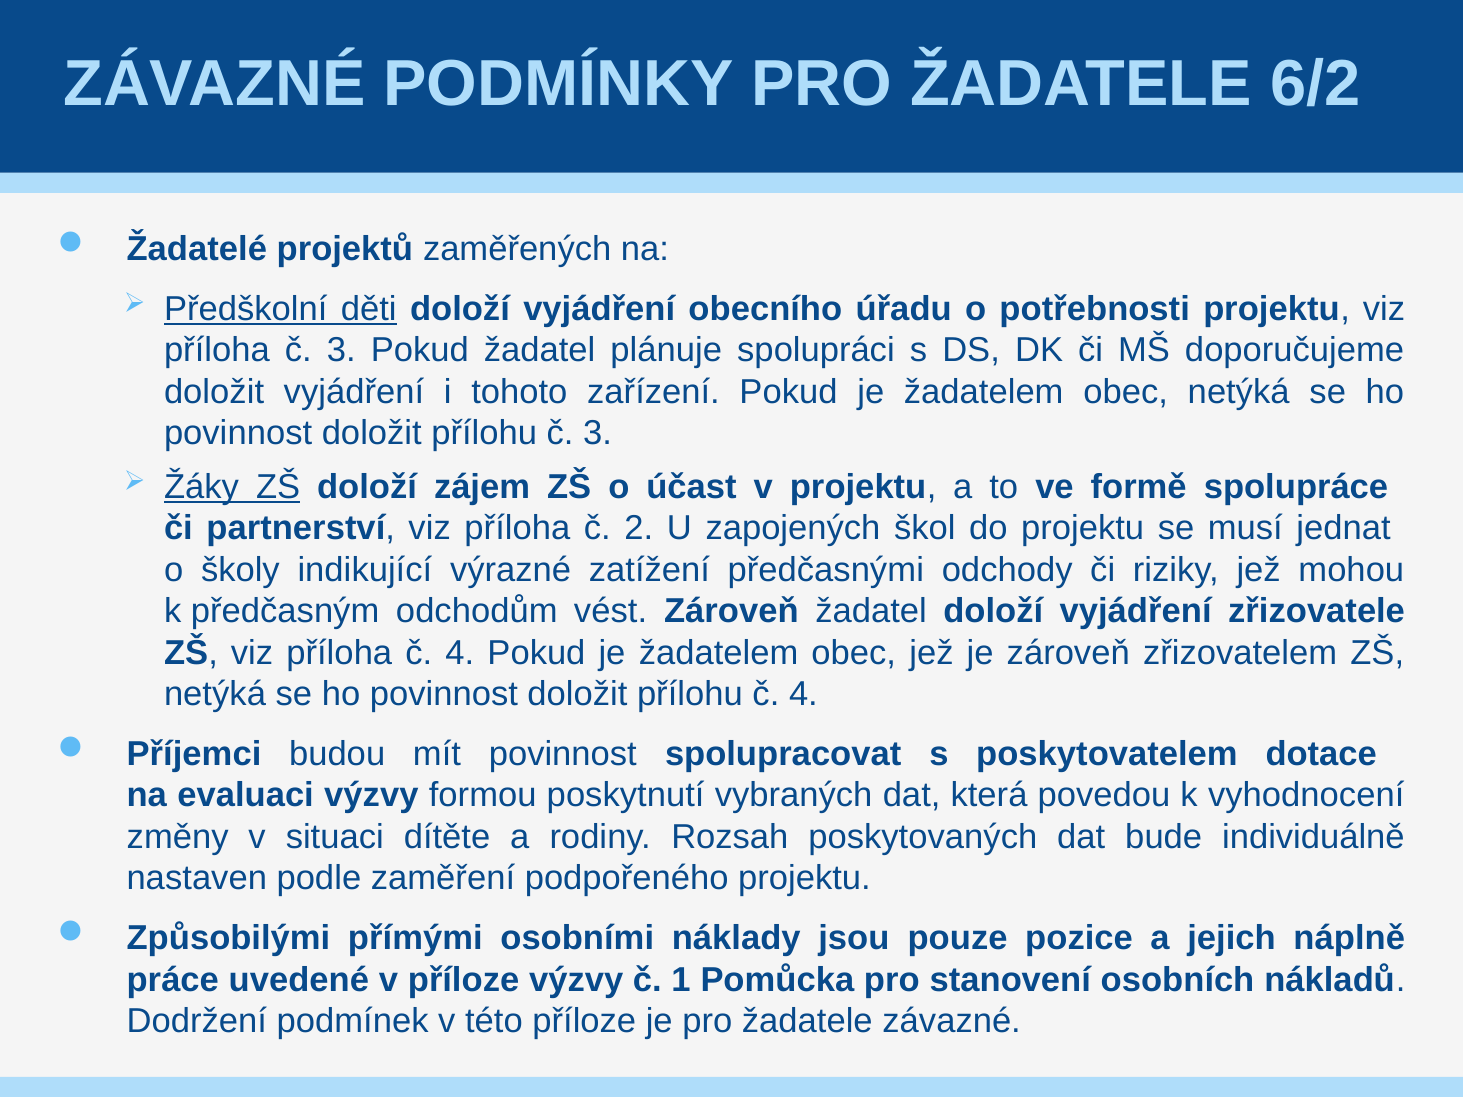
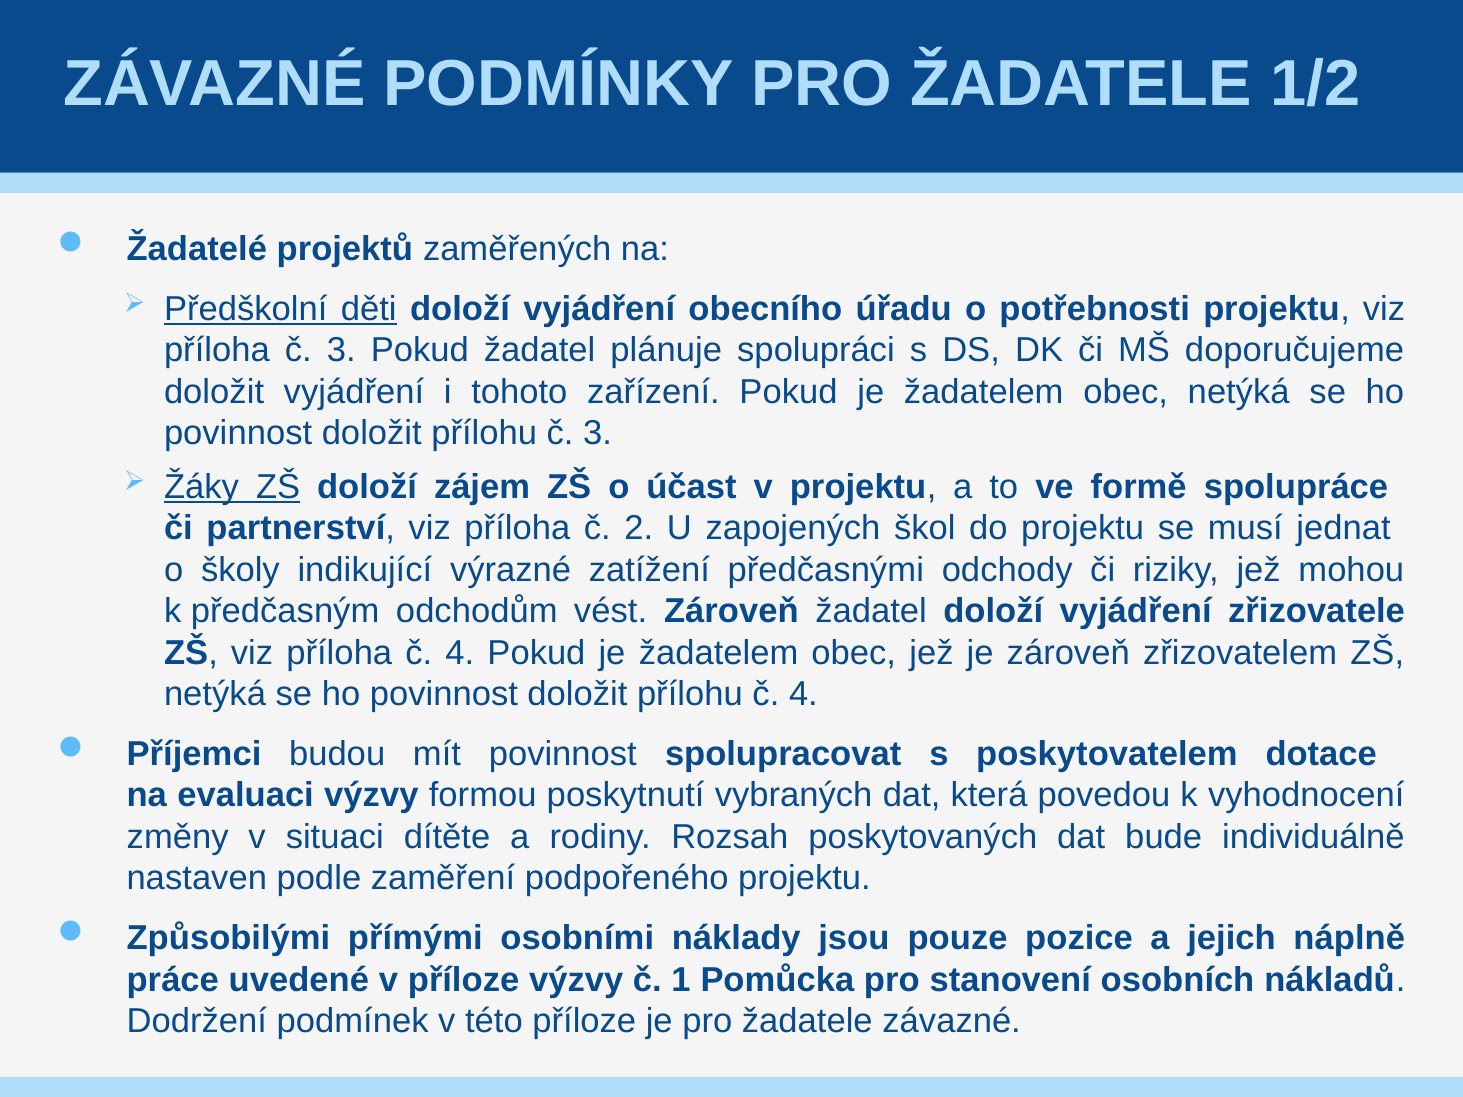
6/2: 6/2 -> 1/2
